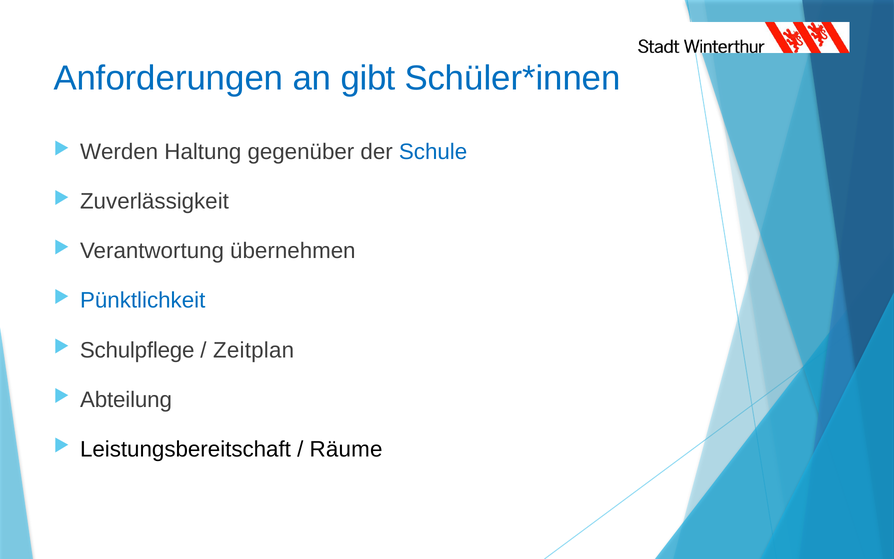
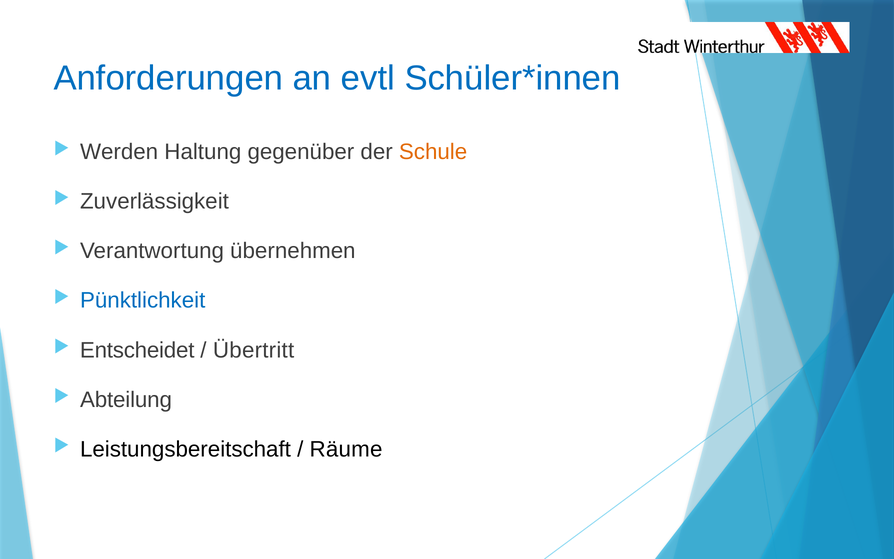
gibt: gibt -> evtl
Schule colour: blue -> orange
Schulpflege: Schulpflege -> Entscheidet
Zeitplan: Zeitplan -> Übertritt
